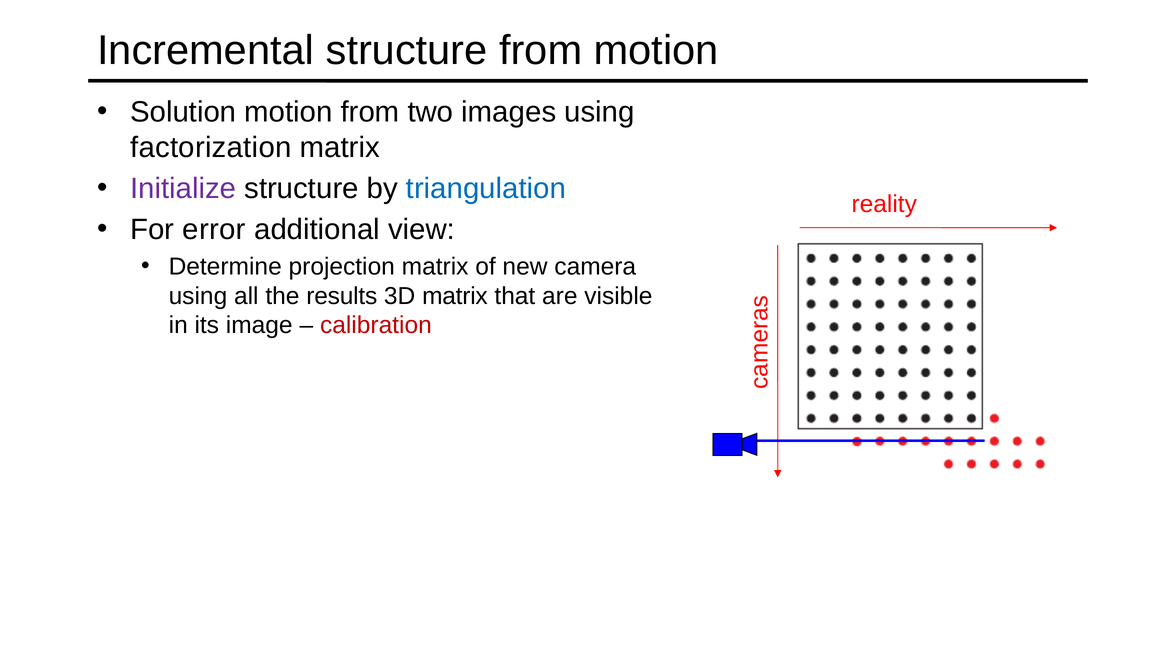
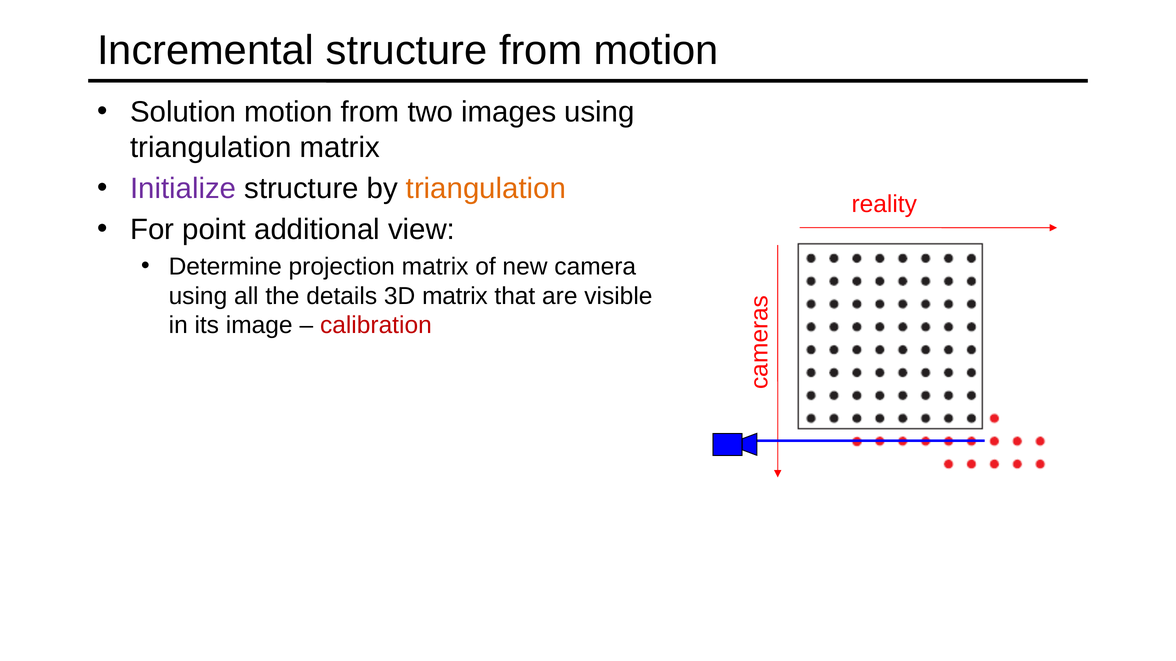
factorization at (211, 148): factorization -> triangulation
triangulation at (486, 189) colour: blue -> orange
error: error -> point
results: results -> details
